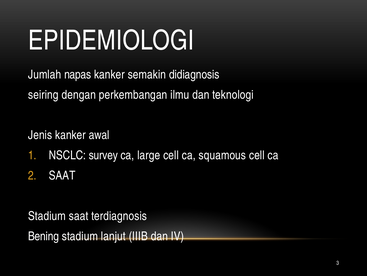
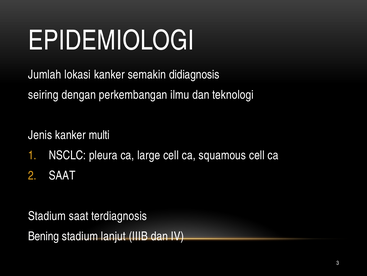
napas: napas -> lokasi
awal: awal -> multi
survey: survey -> pleura
